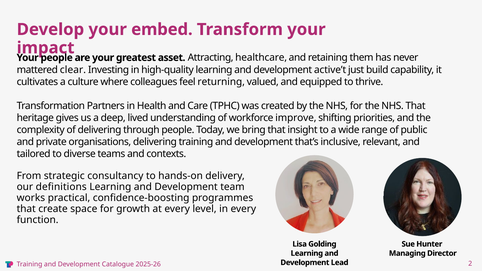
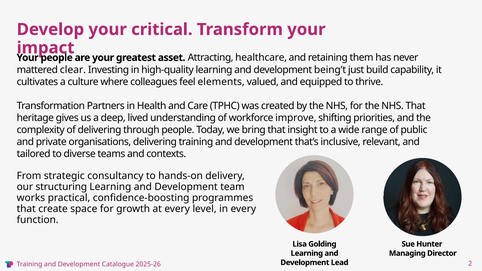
embed: embed -> critical
active’t: active’t -> being’t
returning: returning -> elements
definitions: definitions -> structuring
